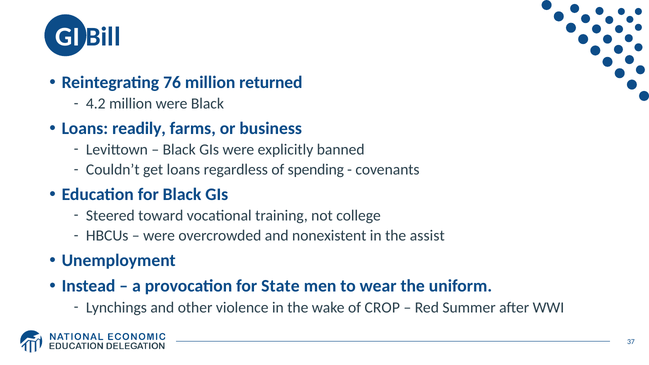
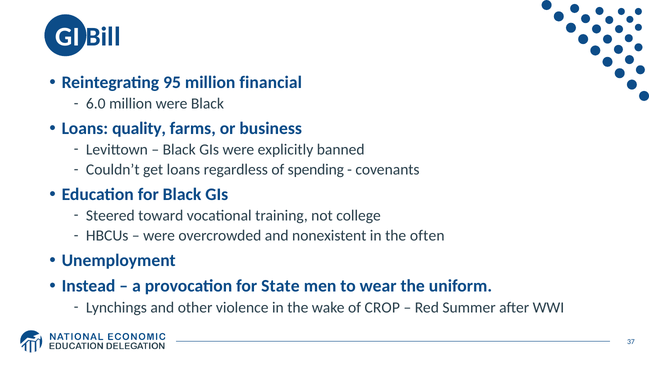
76: 76 -> 95
returned: returned -> financial
4.2: 4.2 -> 6.0
readily: readily -> quality
assist: assist -> often
